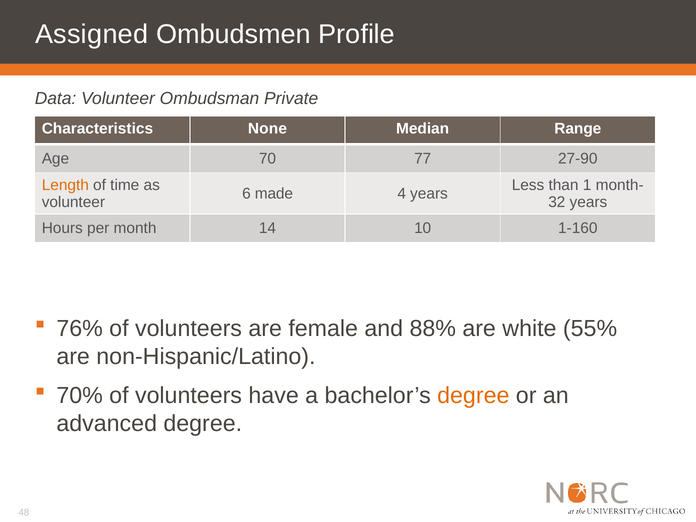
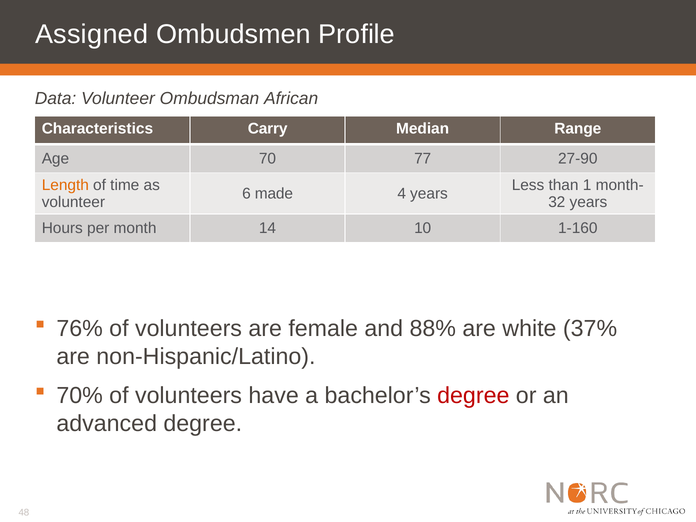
Private: Private -> African
None: None -> Carry
55%: 55% -> 37%
degree at (473, 396) colour: orange -> red
